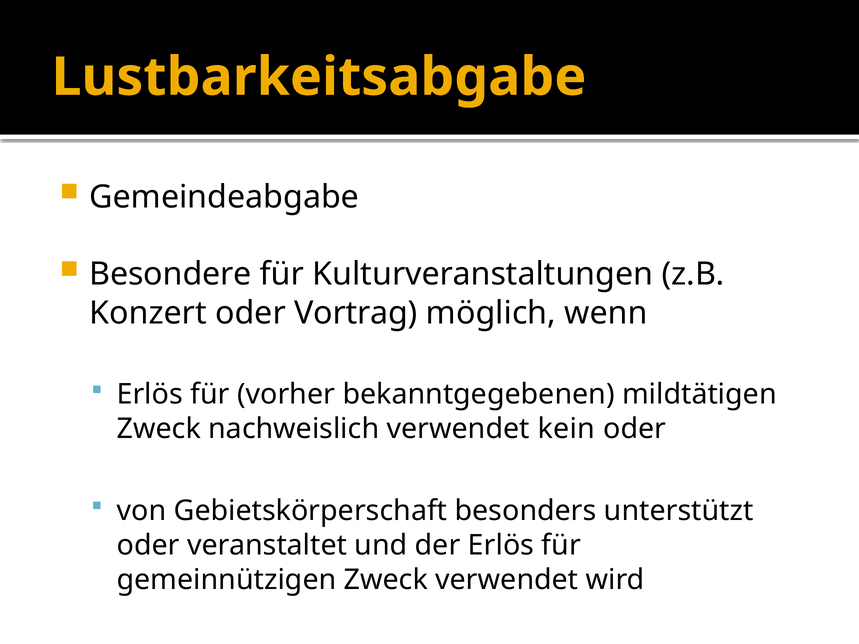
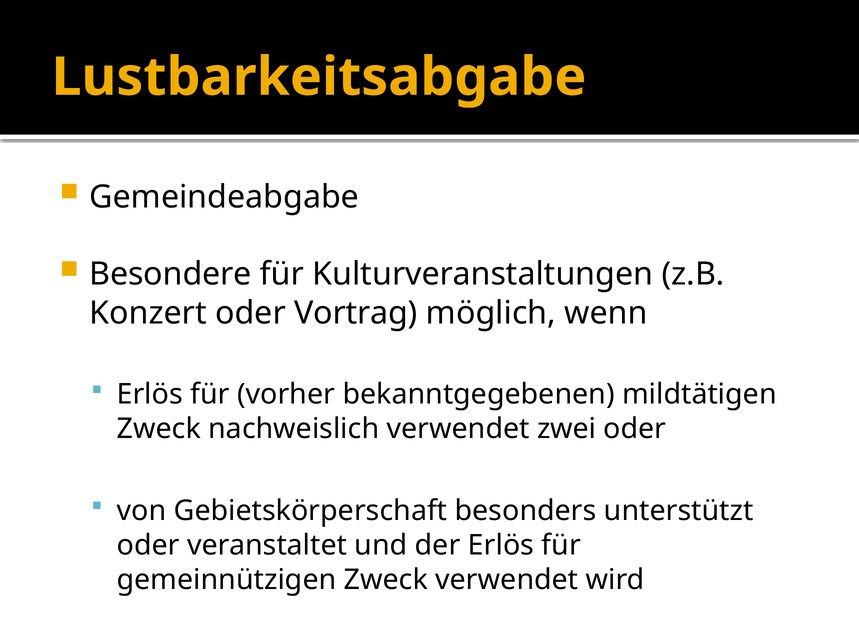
kein: kein -> zwei
